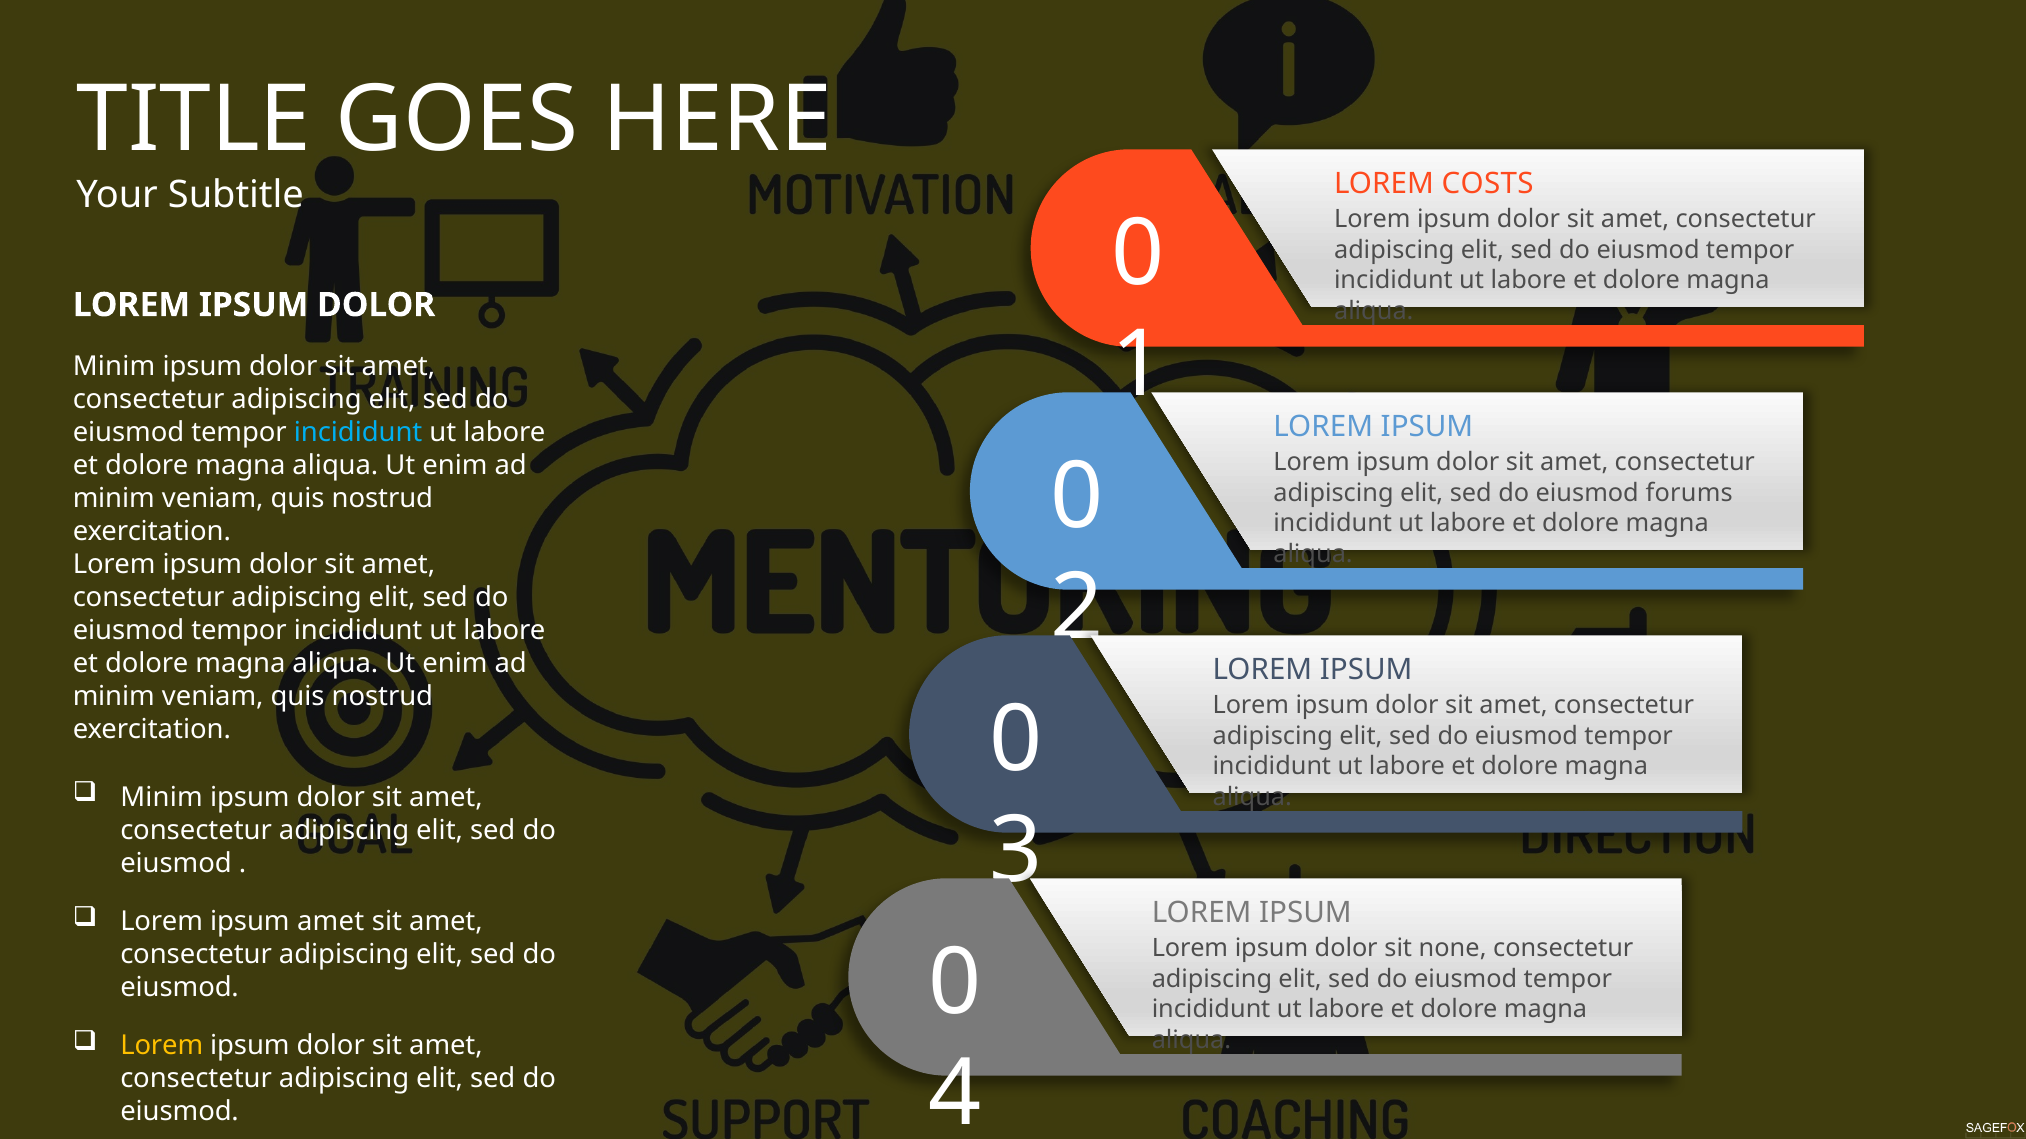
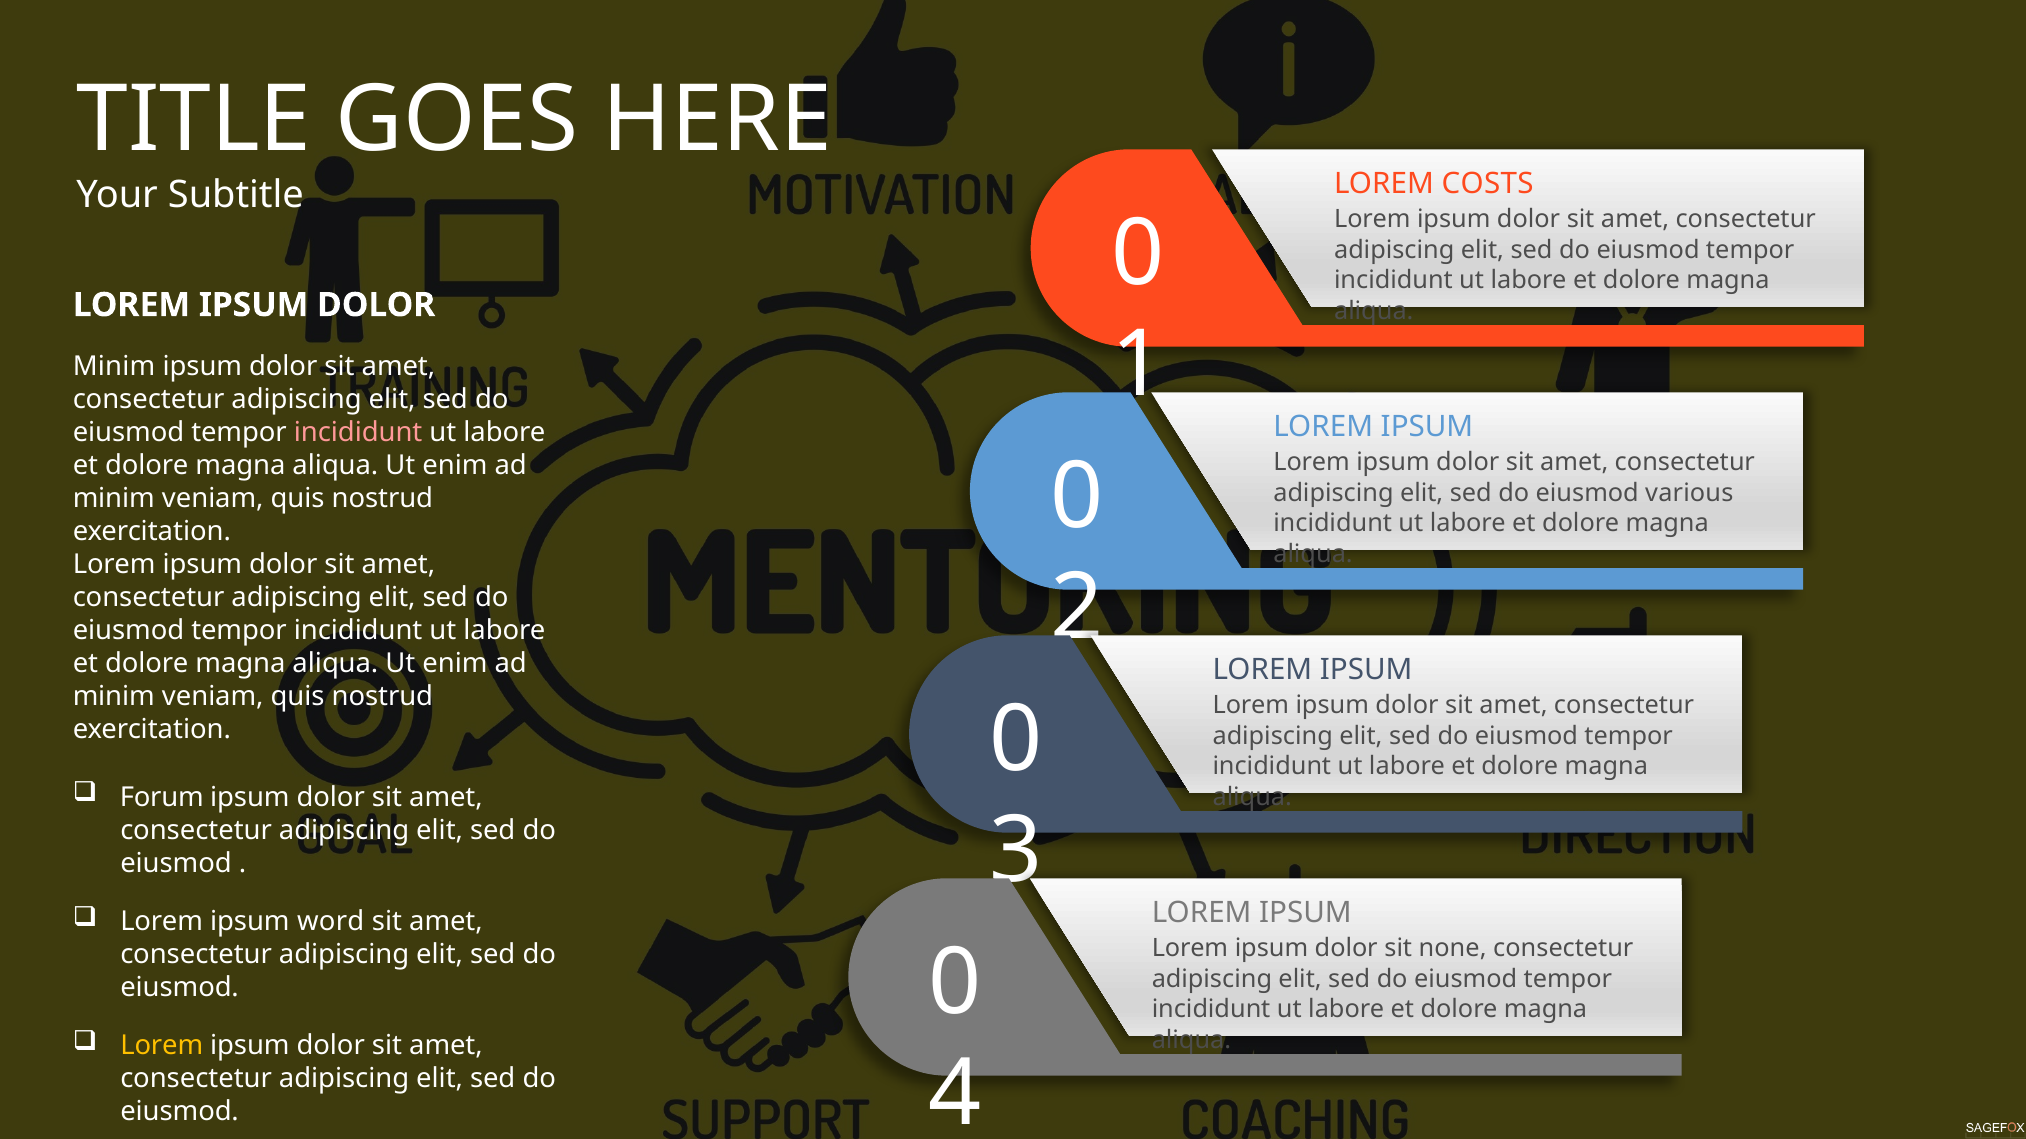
incididunt at (358, 433) colour: light blue -> pink
forums: forums -> various
Minim at (162, 798): Minim -> Forum
ipsum amet: amet -> word
